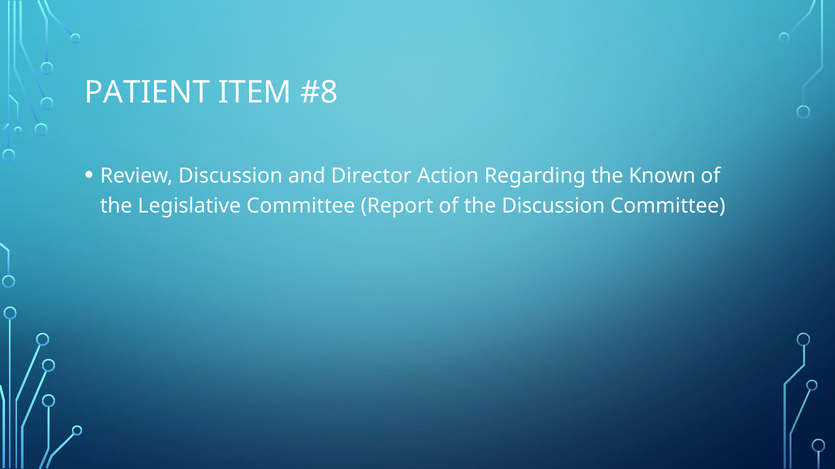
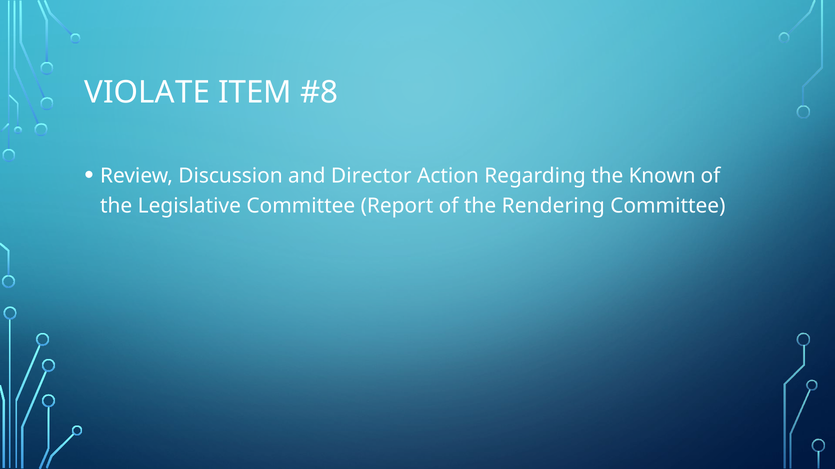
PATIENT: PATIENT -> VIOLATE
the Discussion: Discussion -> Rendering
